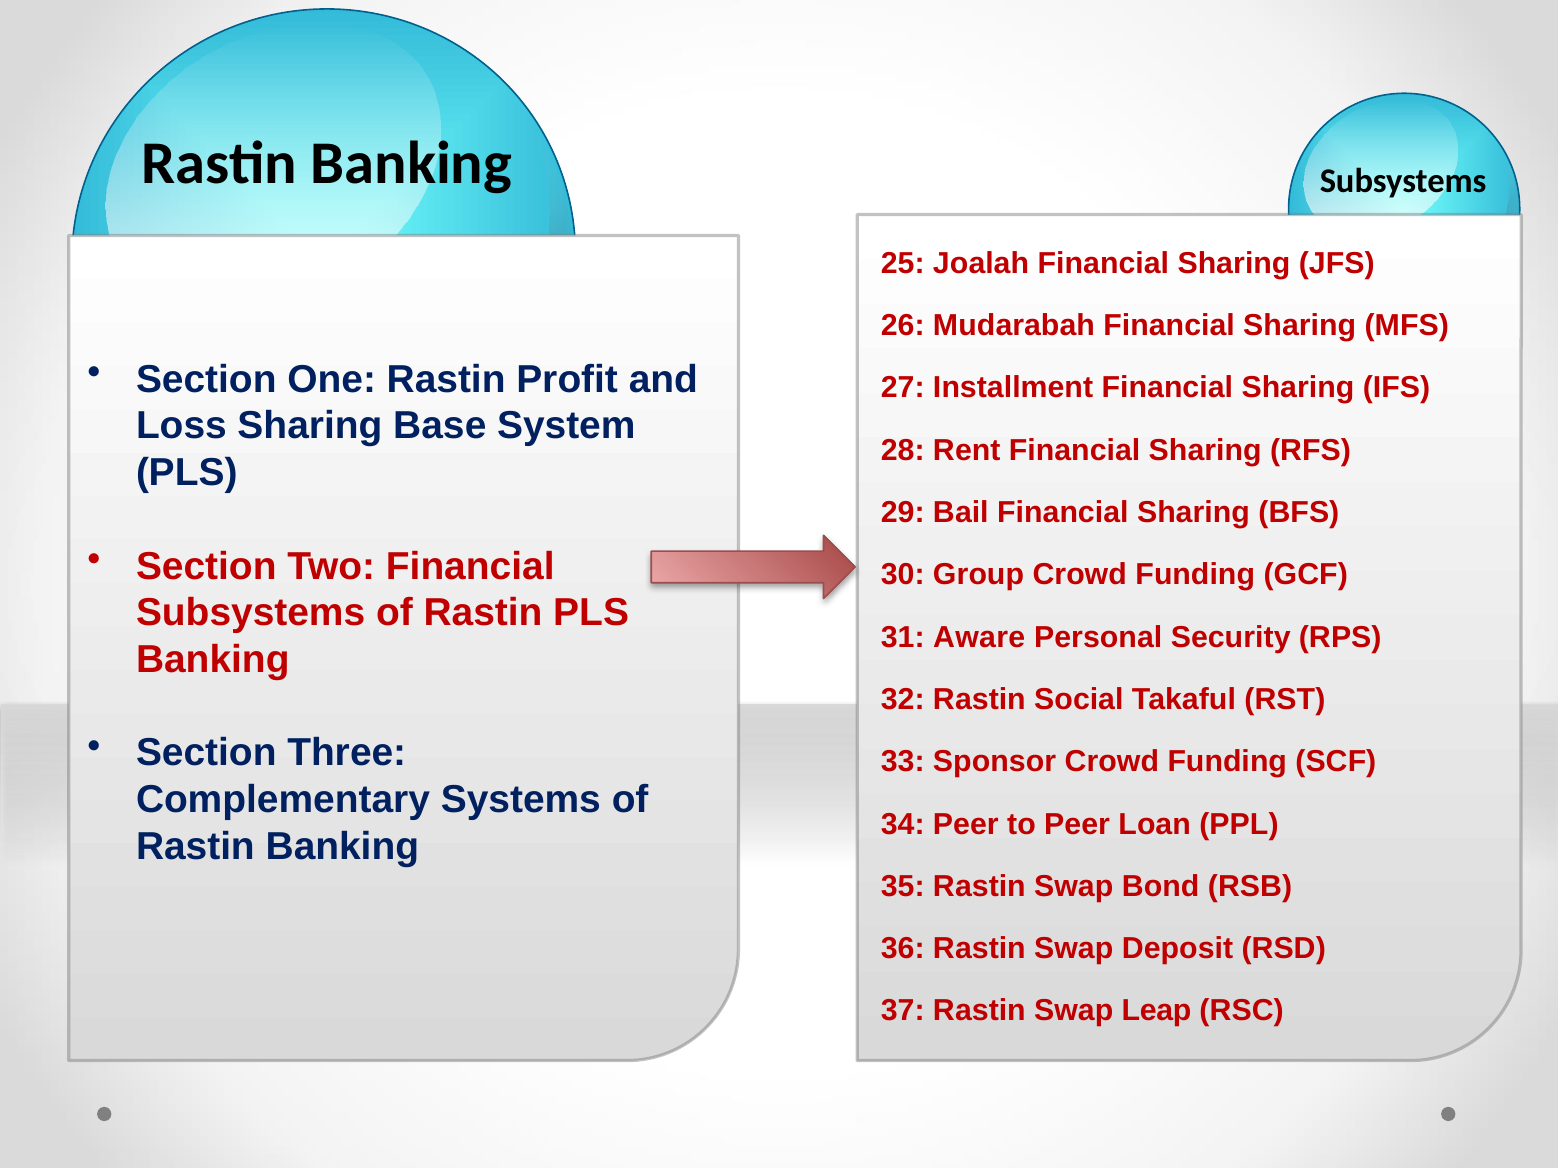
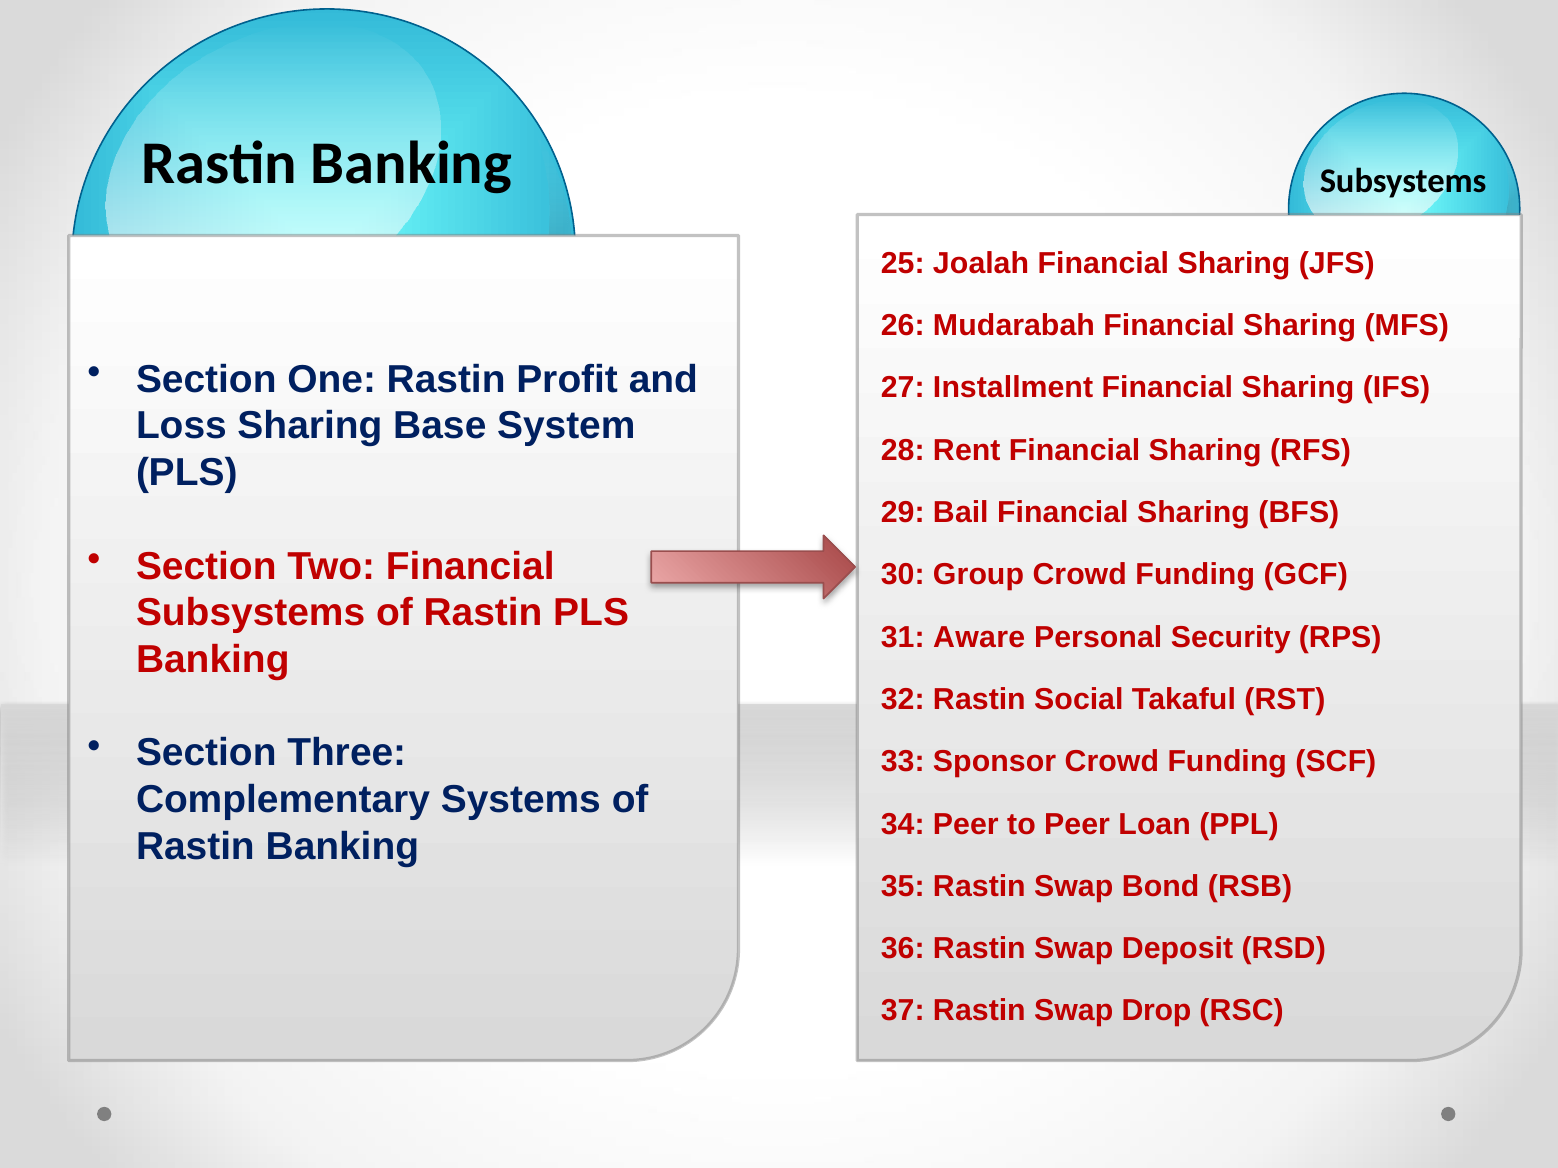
Leap: Leap -> Drop
